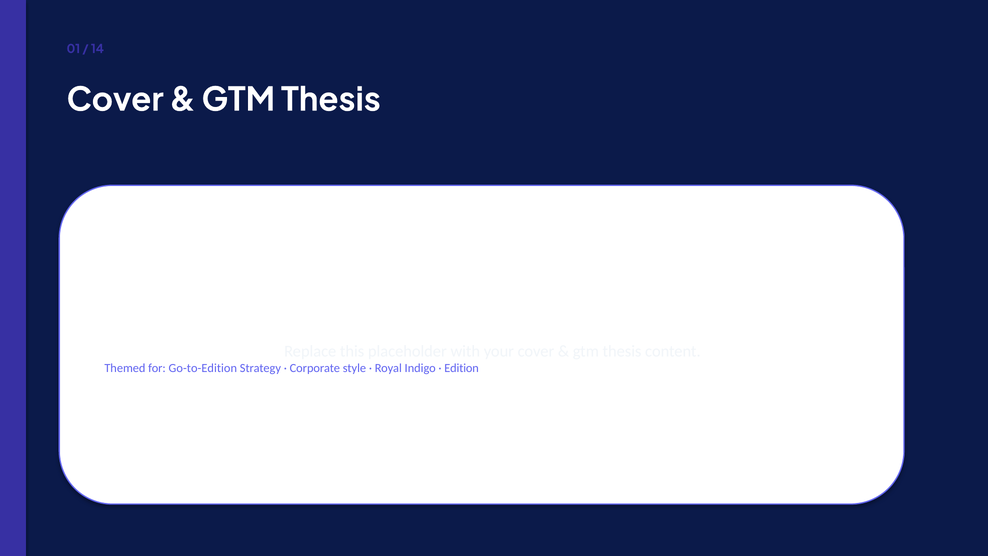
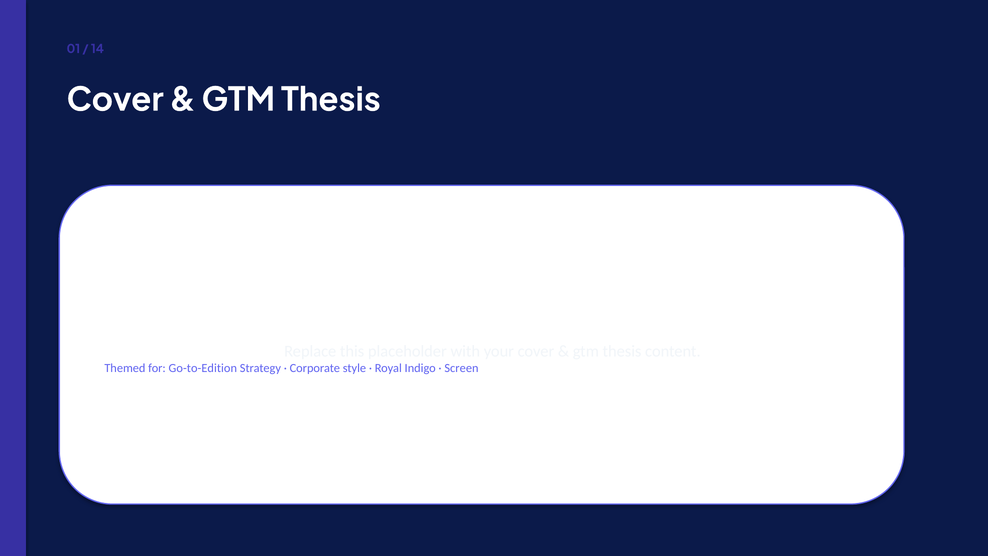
Edition: Edition -> Screen
